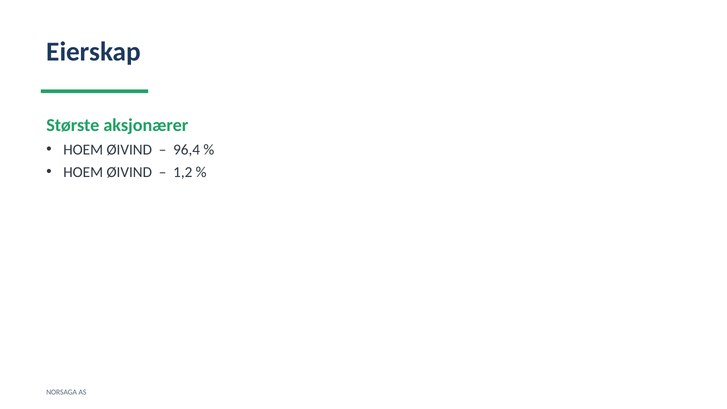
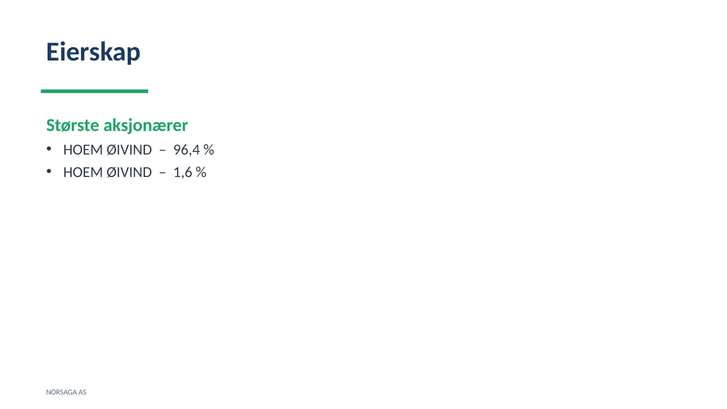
1,2: 1,2 -> 1,6
